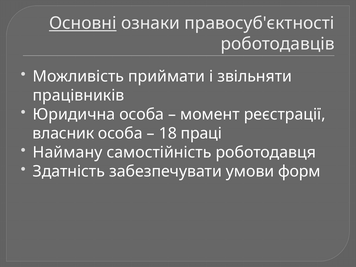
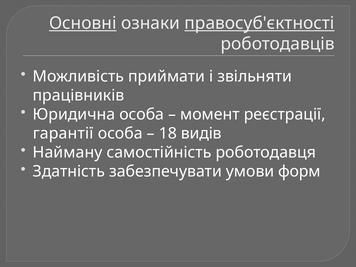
правосуб'єктності underline: none -> present
власник: власник -> гарантії
праці: праці -> видів
